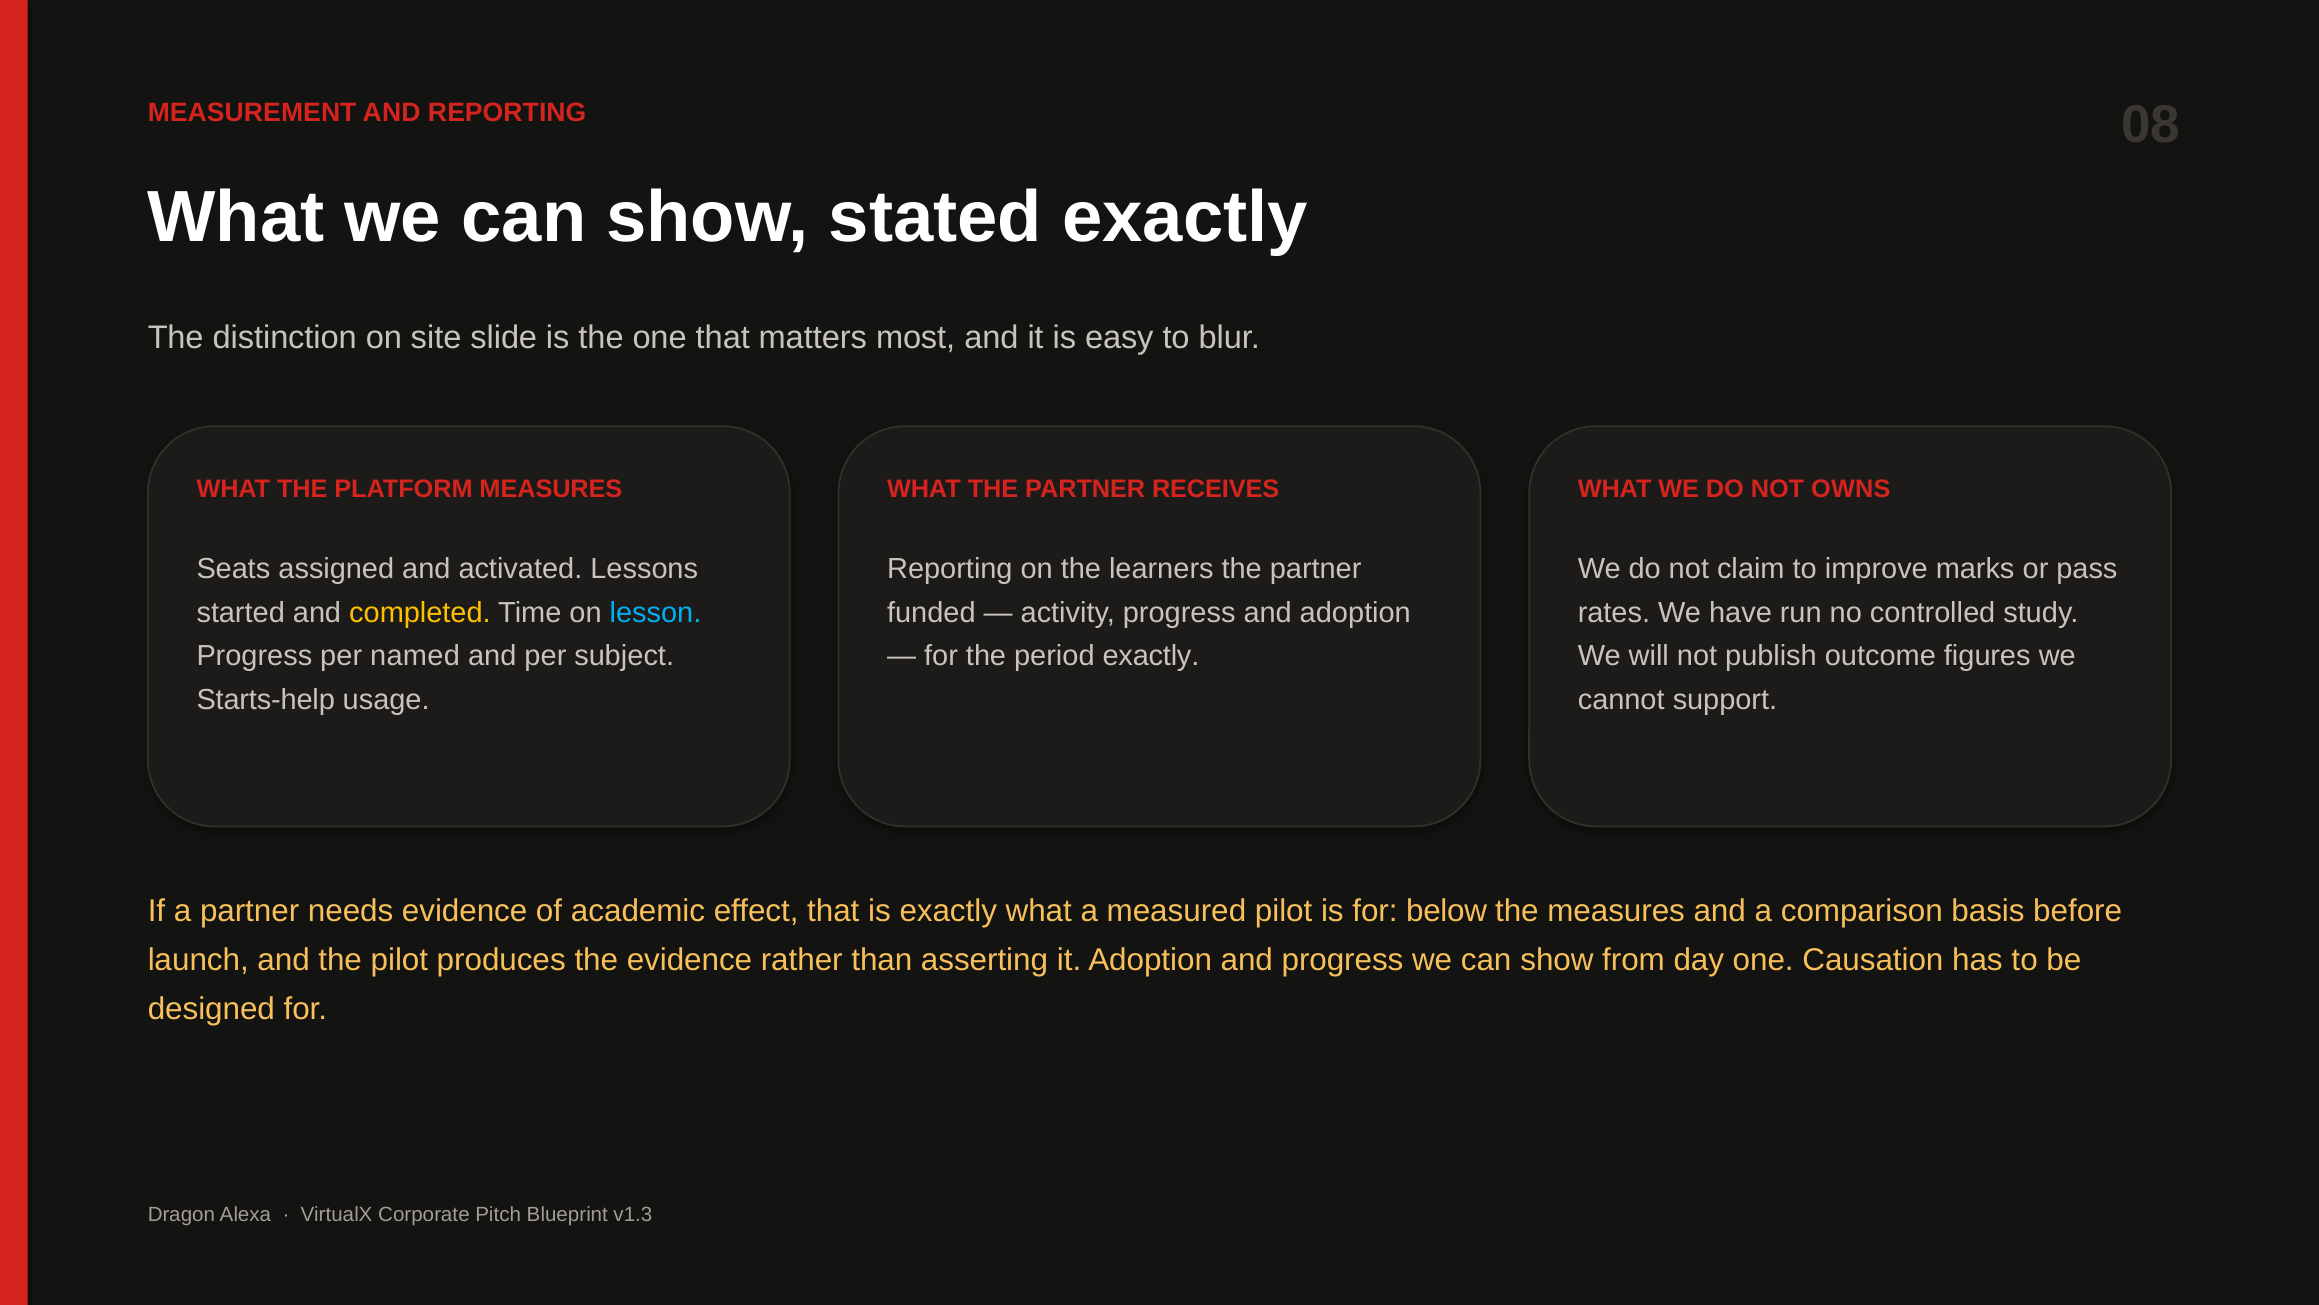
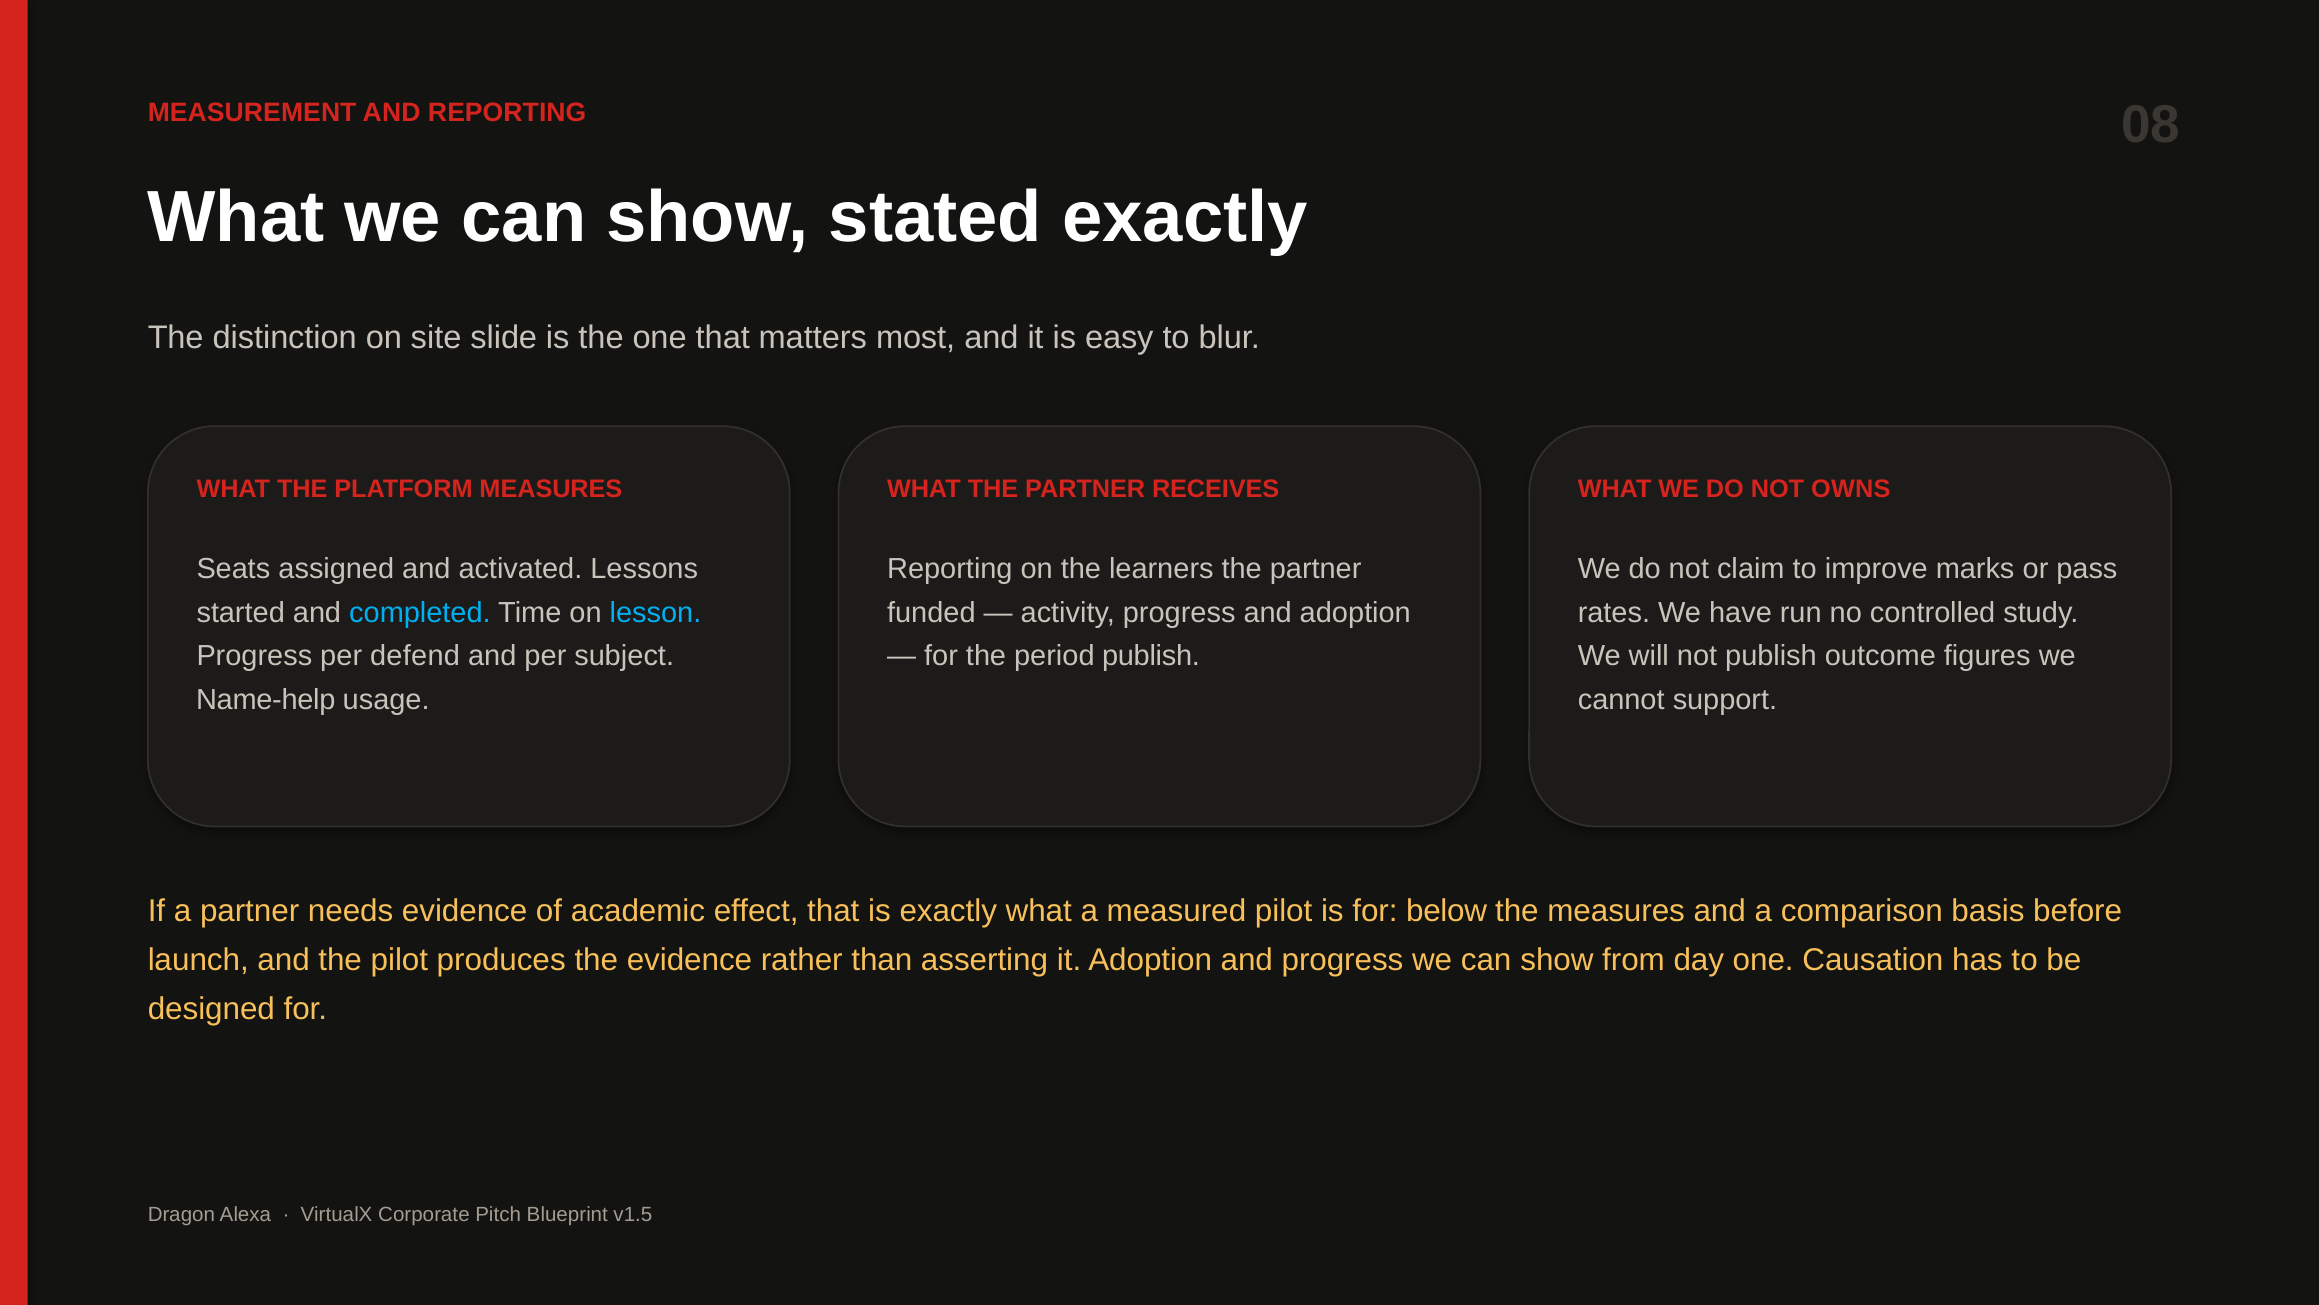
completed colour: yellow -> light blue
named: named -> defend
period exactly: exactly -> publish
Starts-help: Starts-help -> Name-help
v1.3: v1.3 -> v1.5
